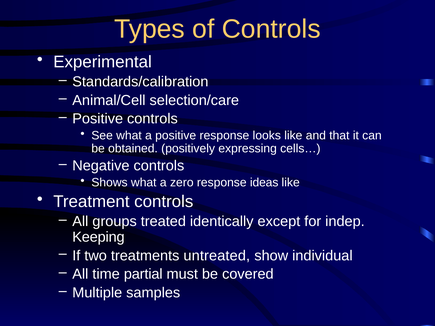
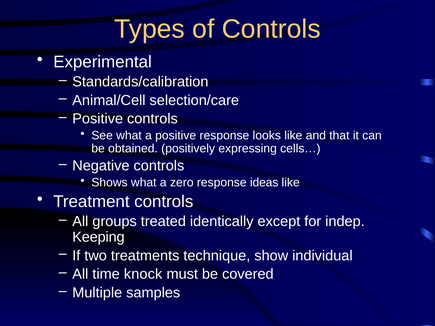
untreated: untreated -> technique
partial: partial -> knock
